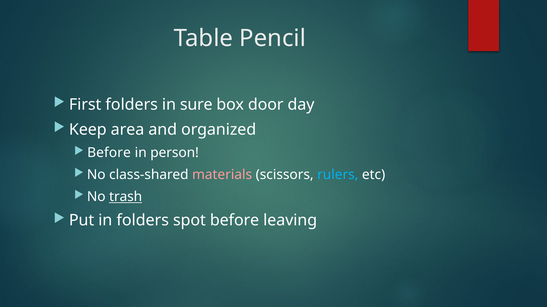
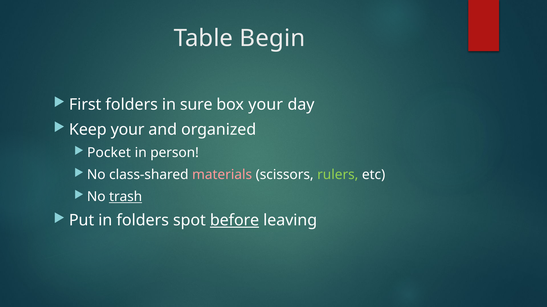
Pencil: Pencil -> Begin
box door: door -> your
Keep area: area -> your
Before at (109, 153): Before -> Pocket
rulers colour: light blue -> light green
before at (235, 221) underline: none -> present
